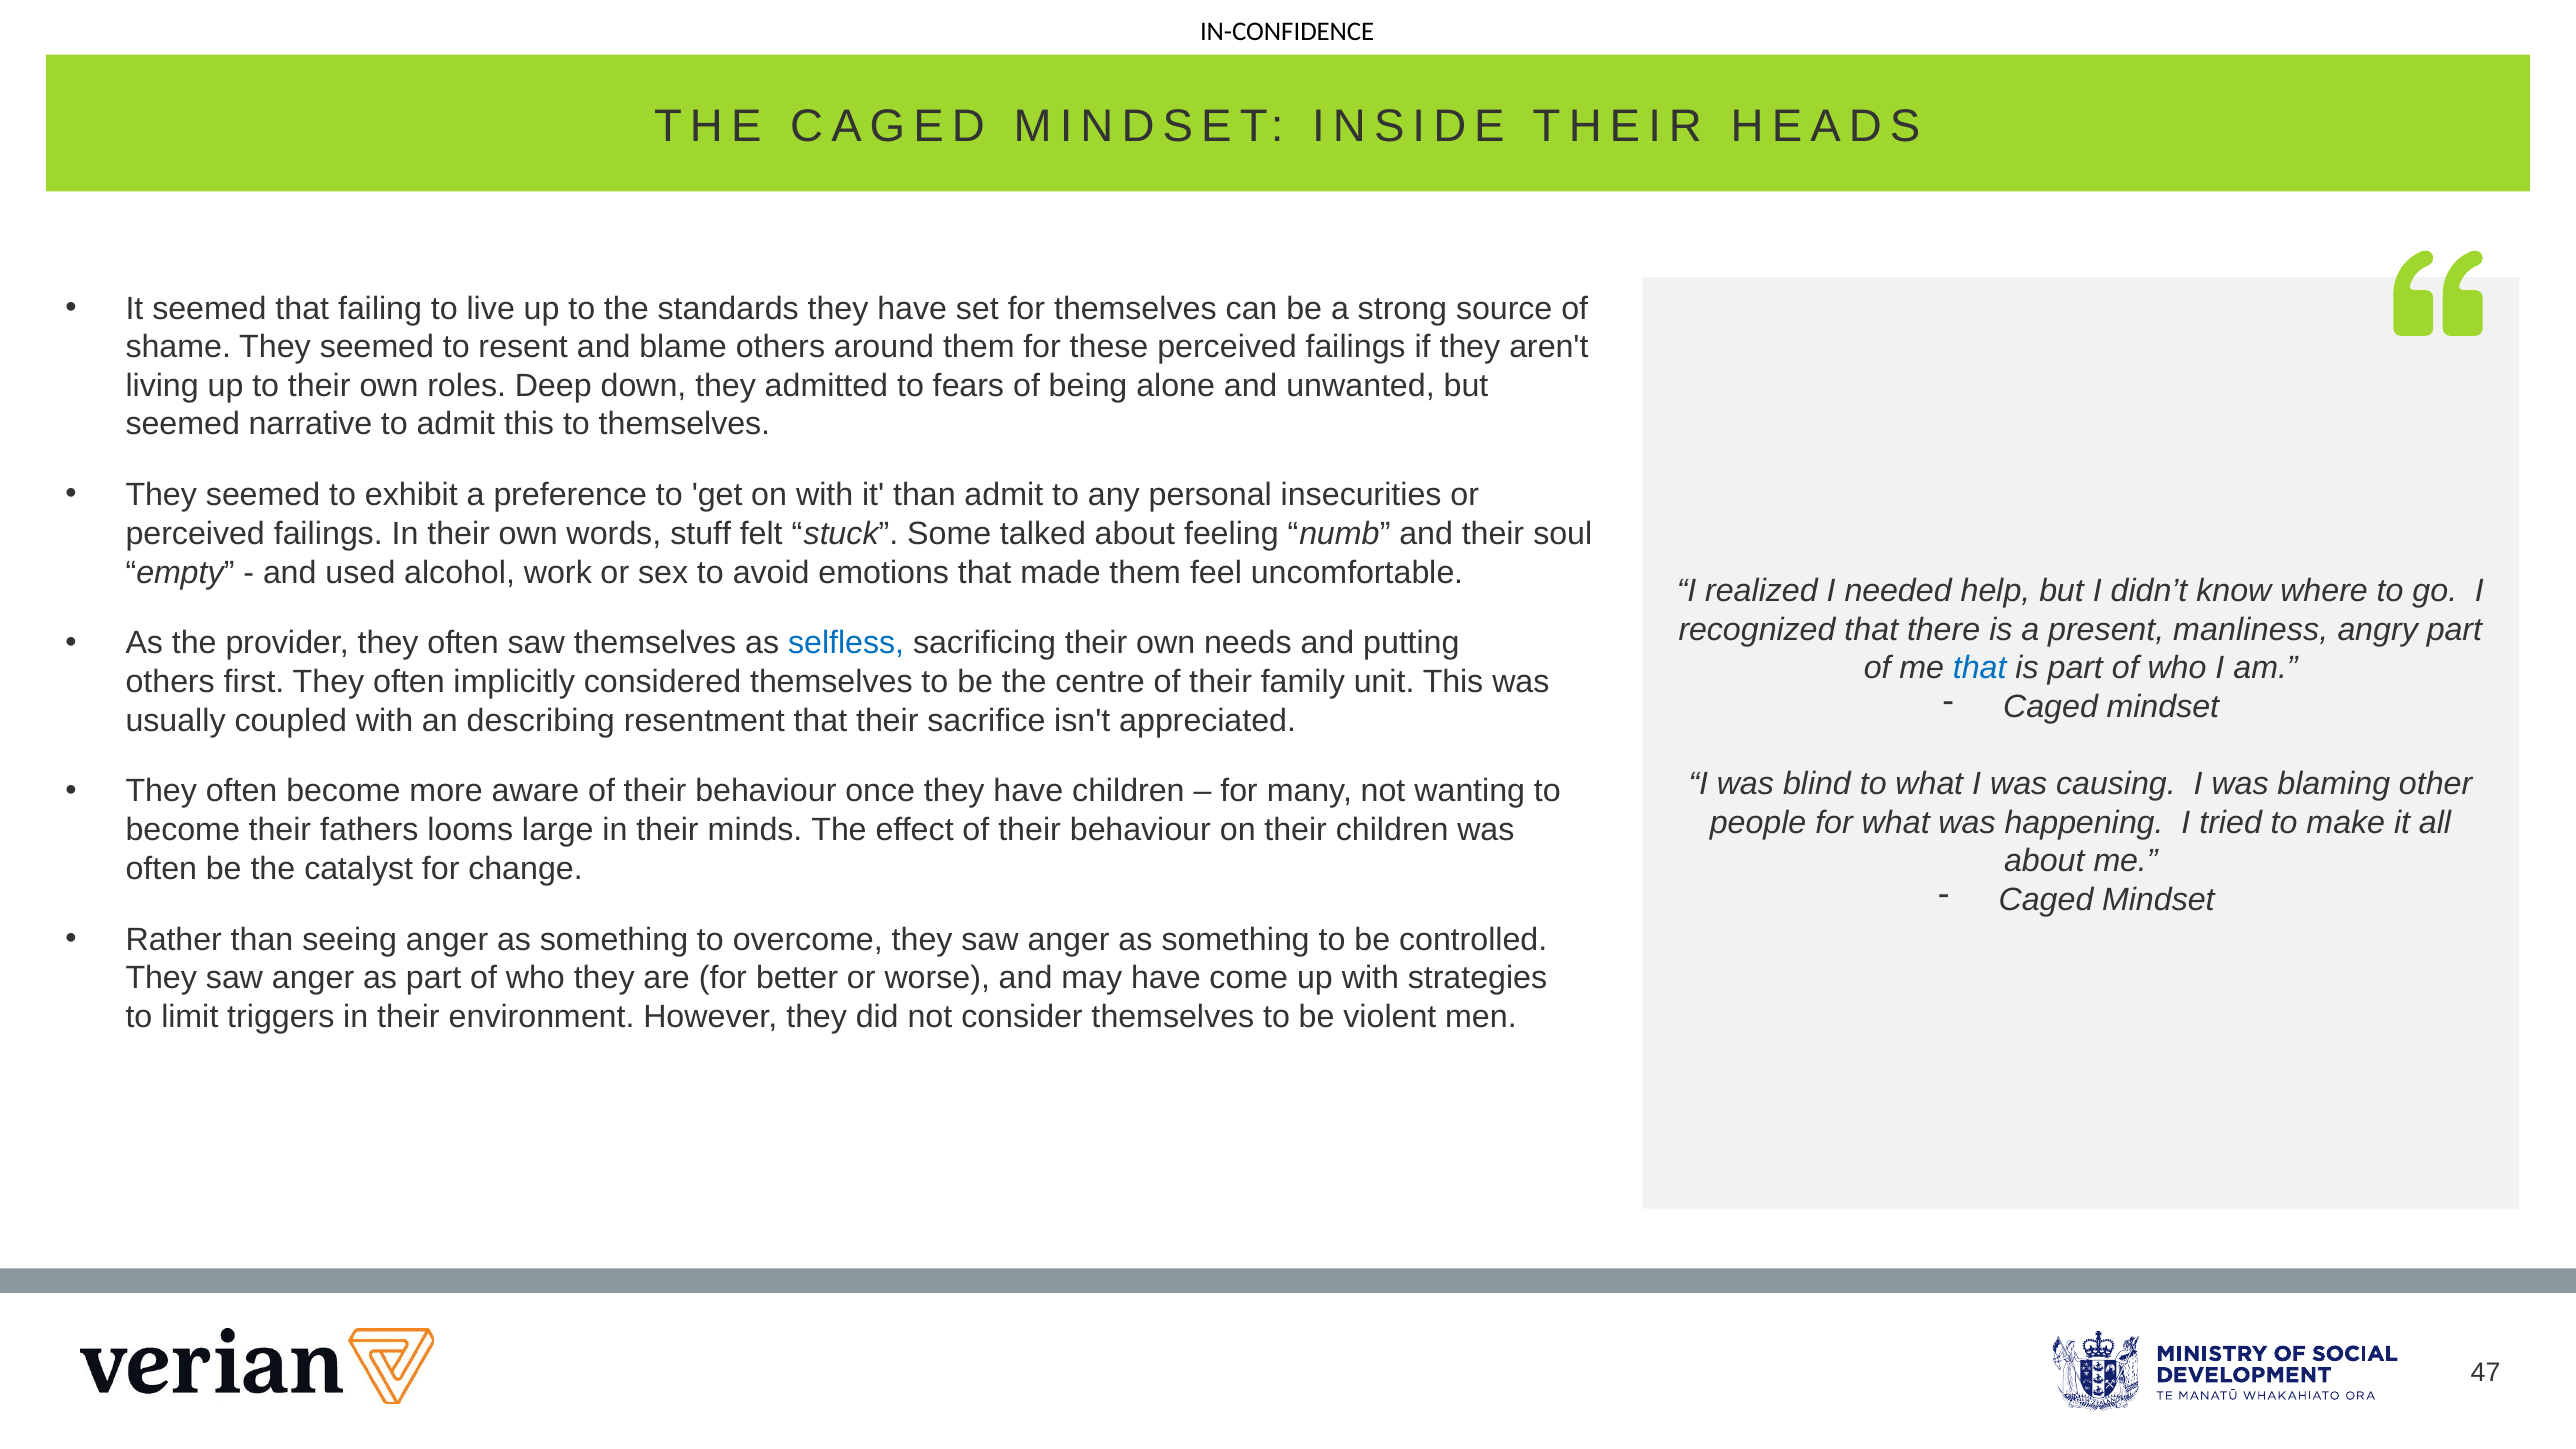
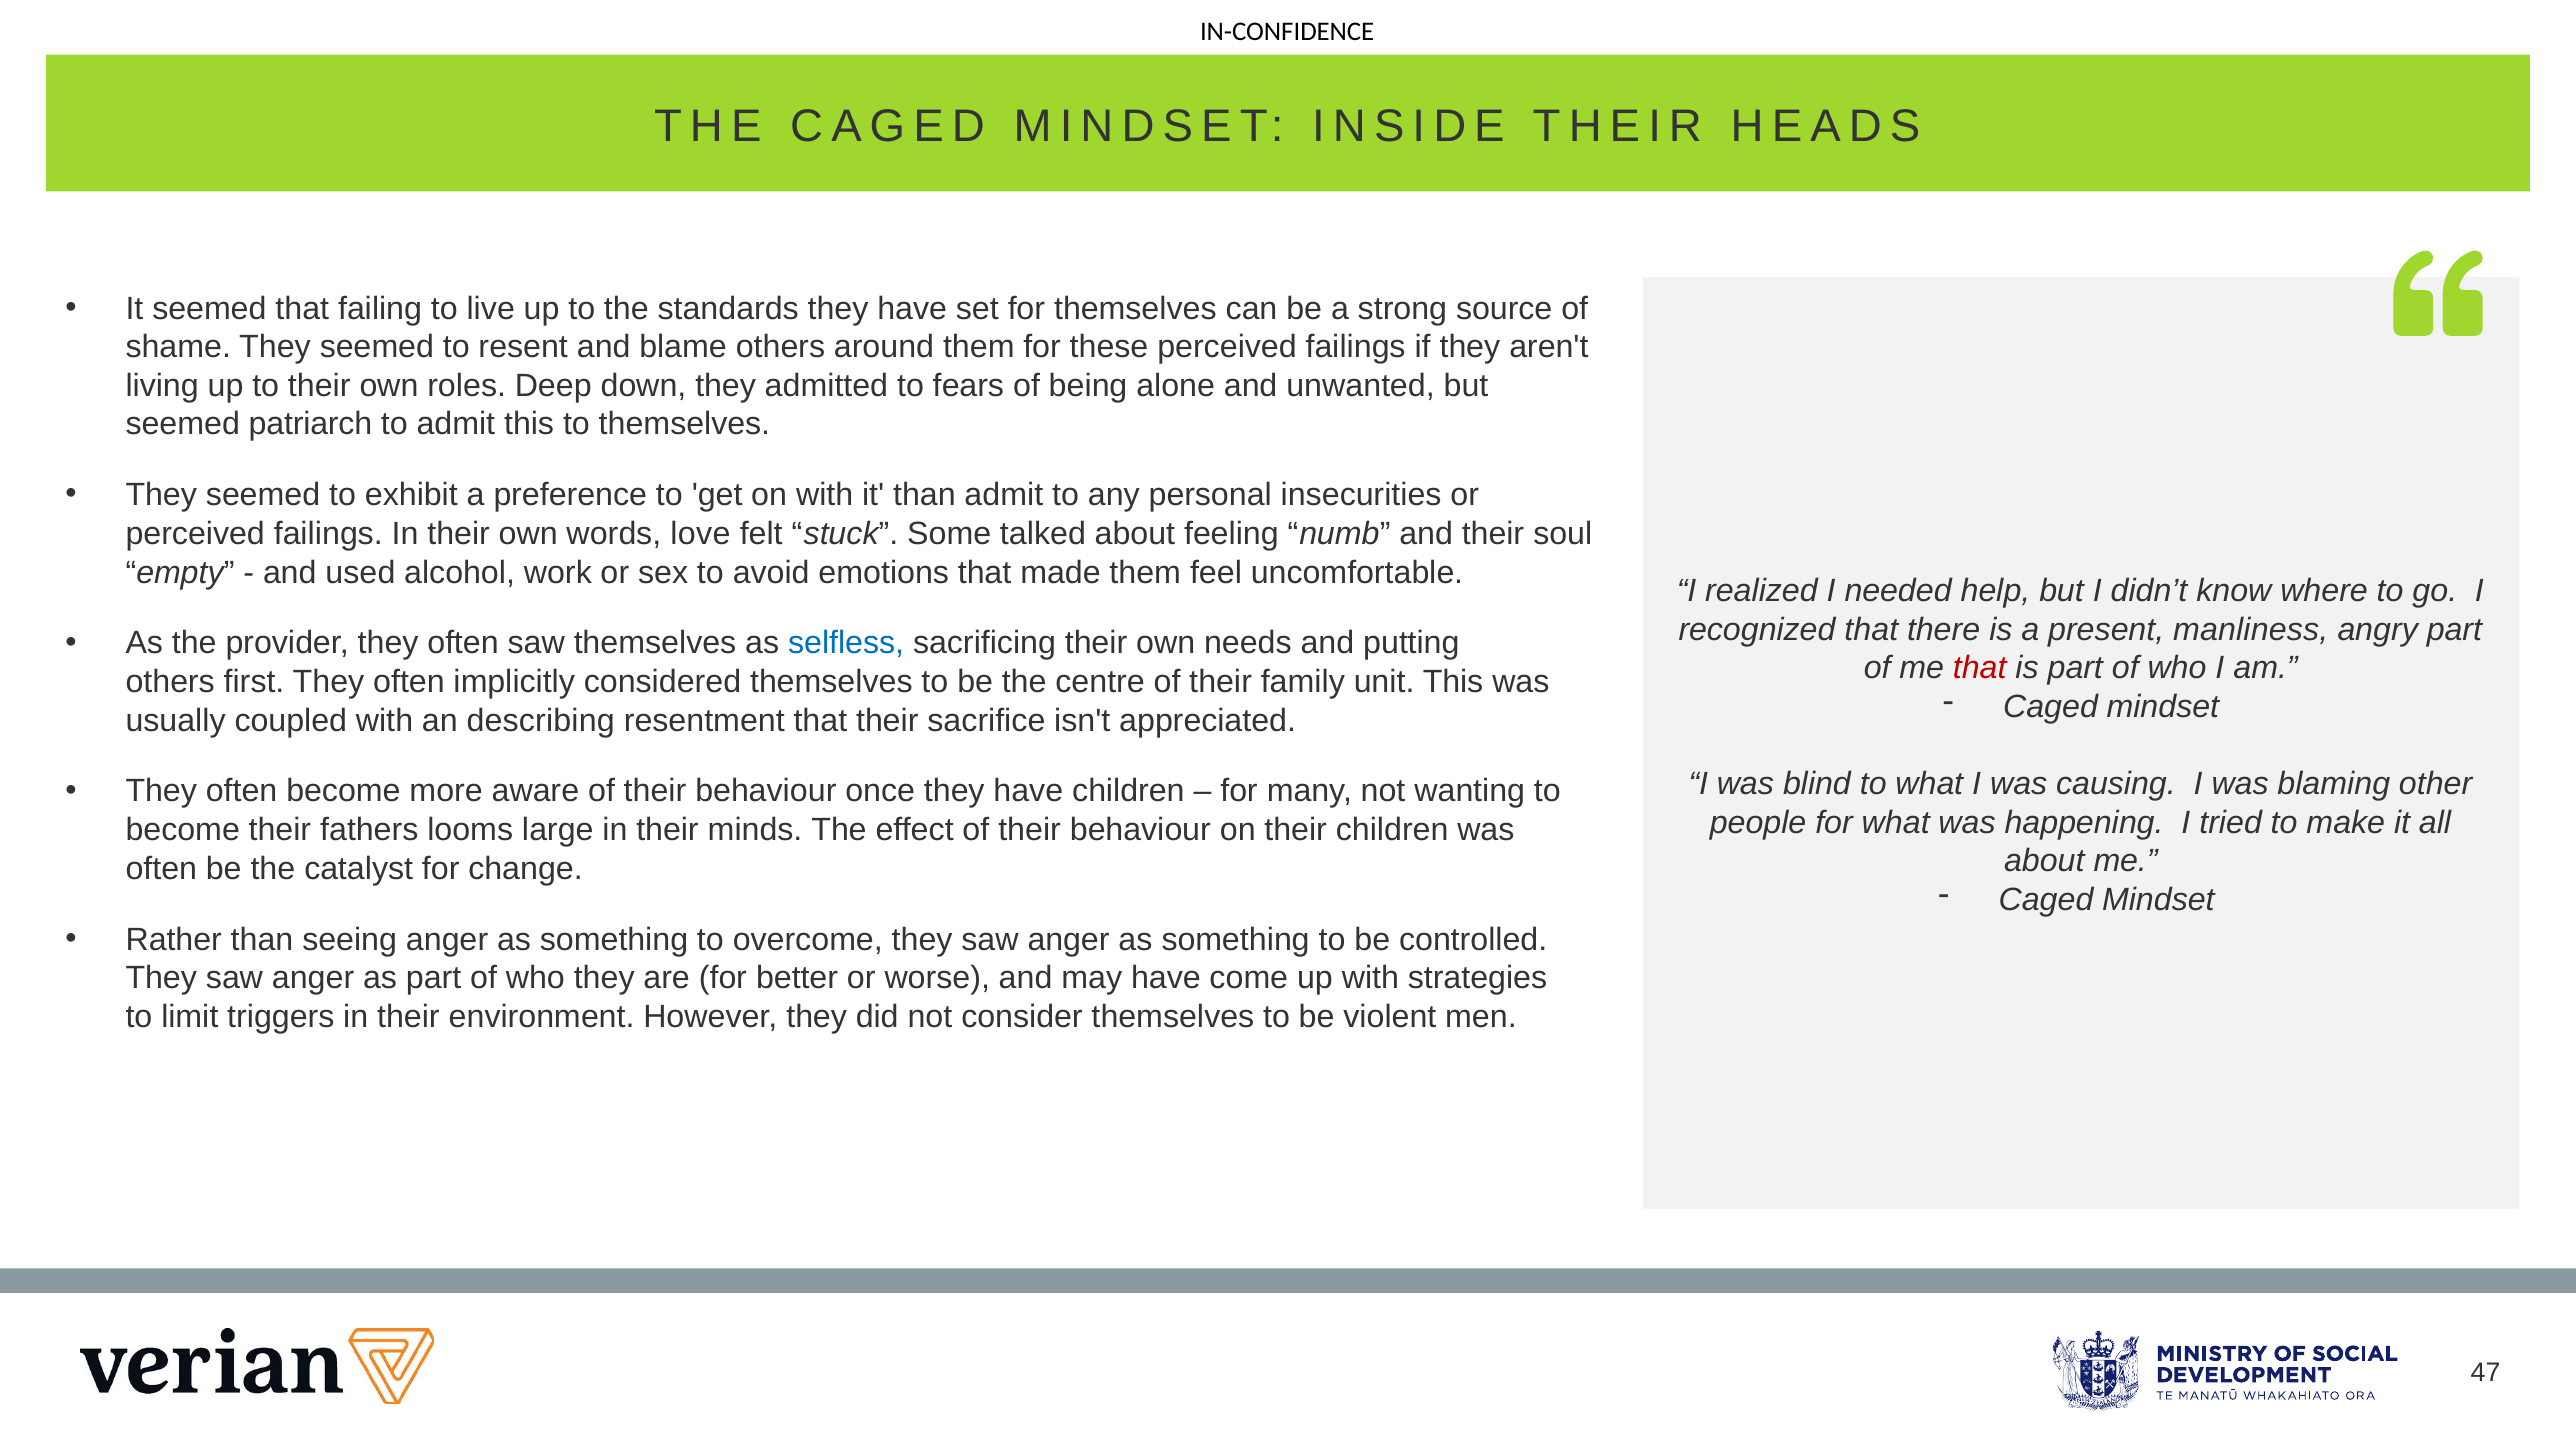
narrative: narrative -> patriarch
stuff: stuff -> love
that at (1980, 668) colour: blue -> red
